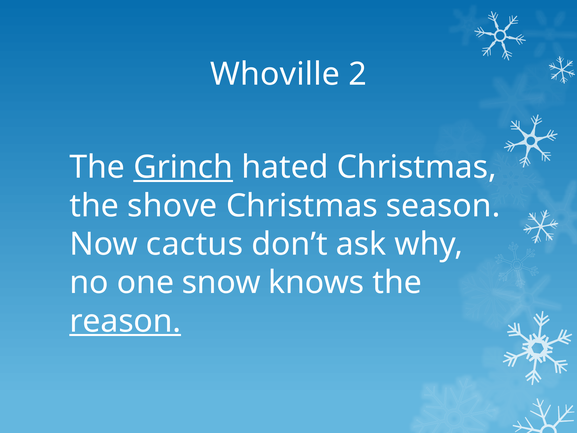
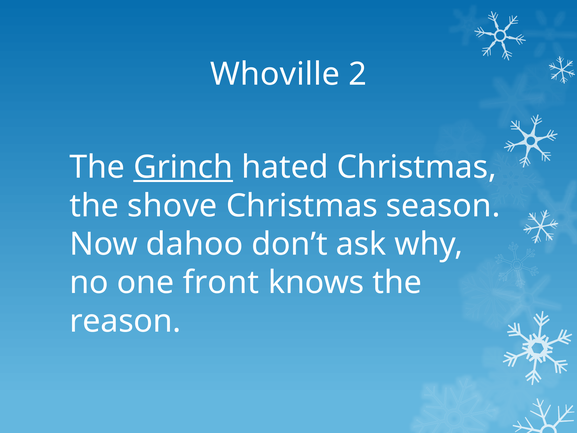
cactus: cactus -> dahoo
snow: snow -> front
reason underline: present -> none
